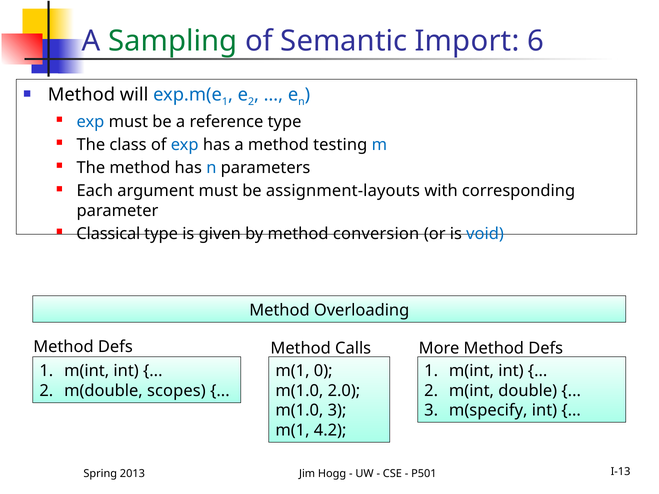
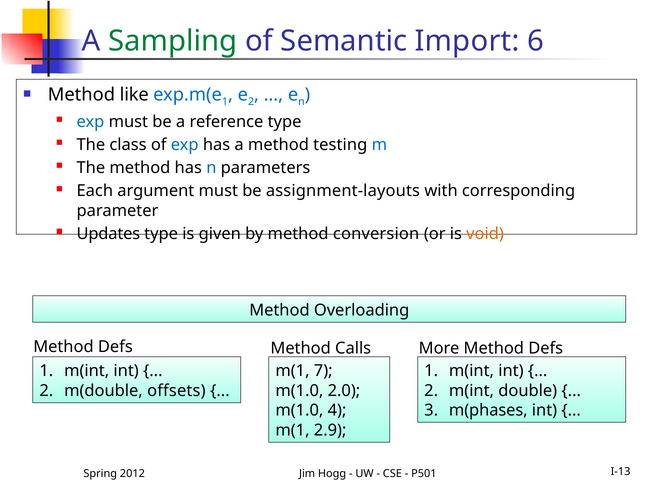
will: will -> like
Classical: Classical -> Updates
void colour: blue -> orange
0: 0 -> 7
scopes: scopes -> offsets
m(1.0 3: 3 -> 4
m(specify: m(specify -> m(phases
4.2: 4.2 -> 2.9
2013: 2013 -> 2012
